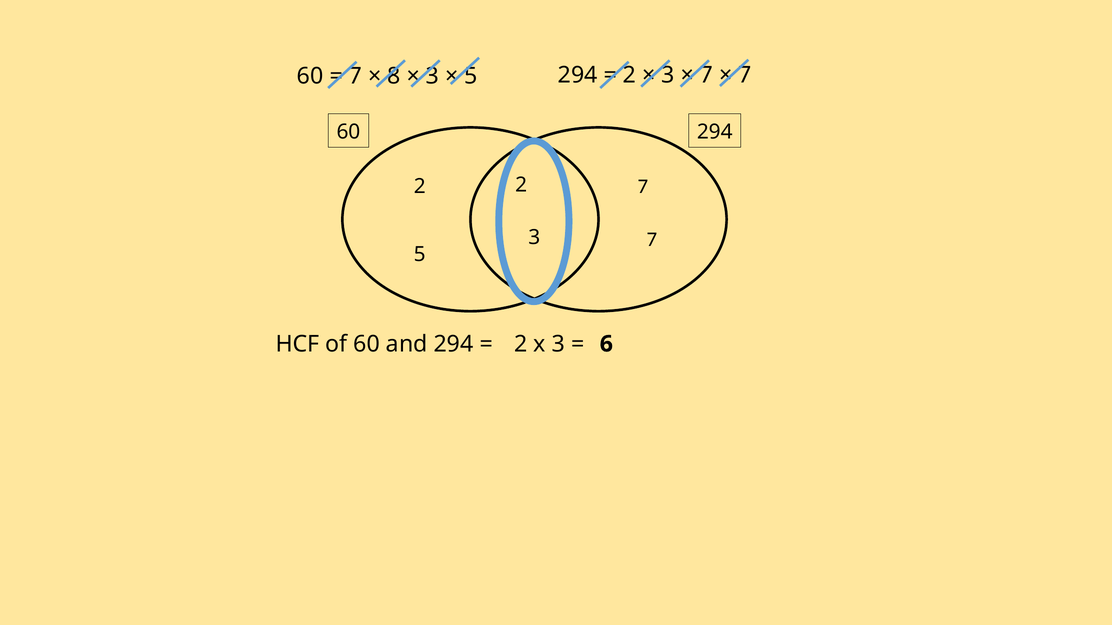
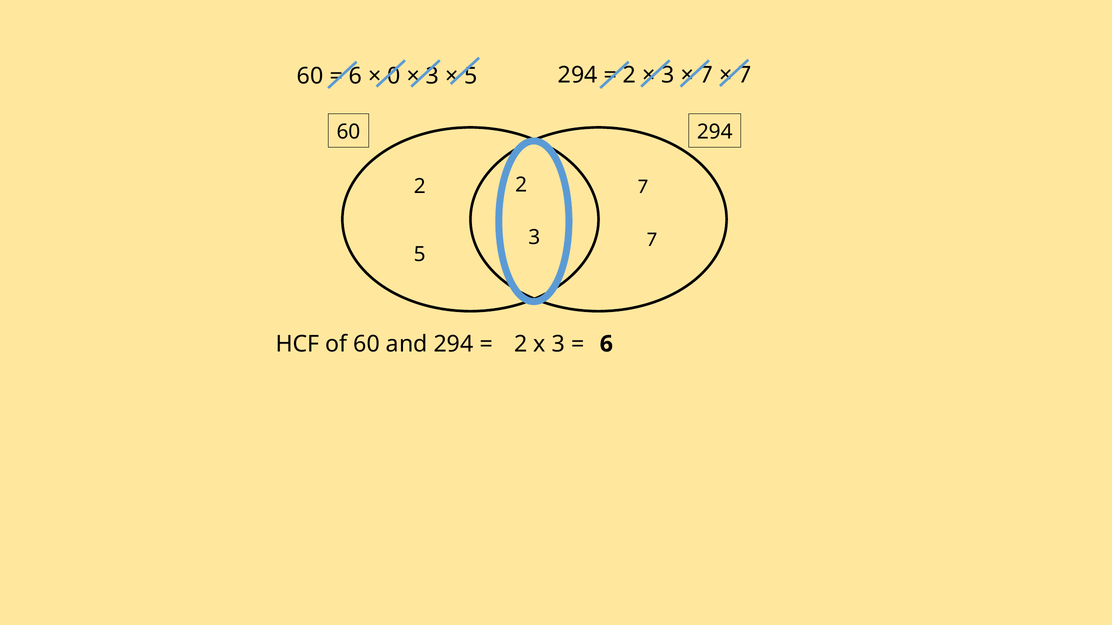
7 at (355, 76): 7 -> 6
8: 8 -> 0
